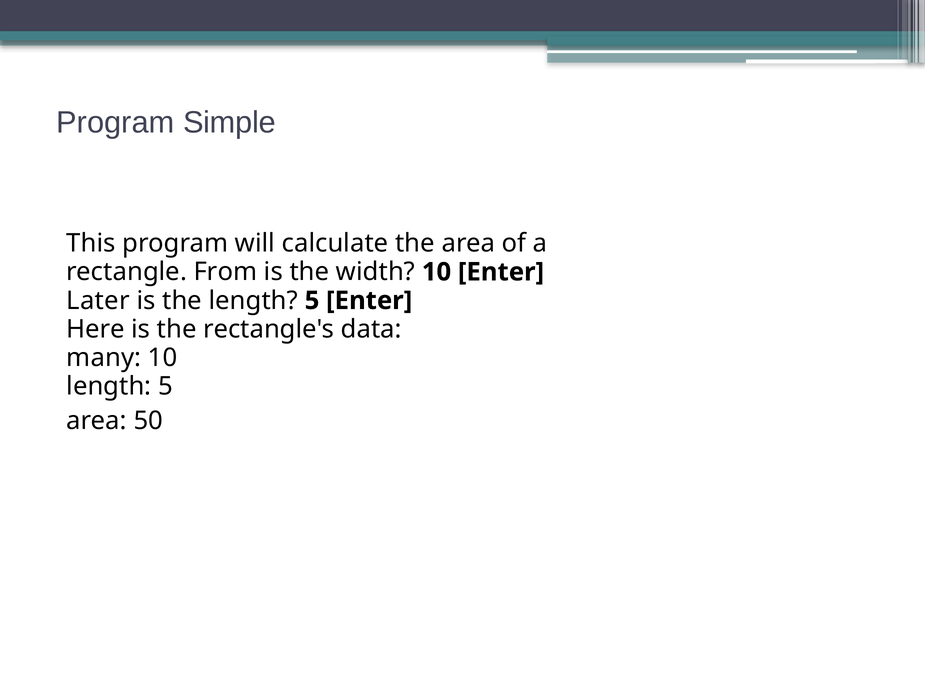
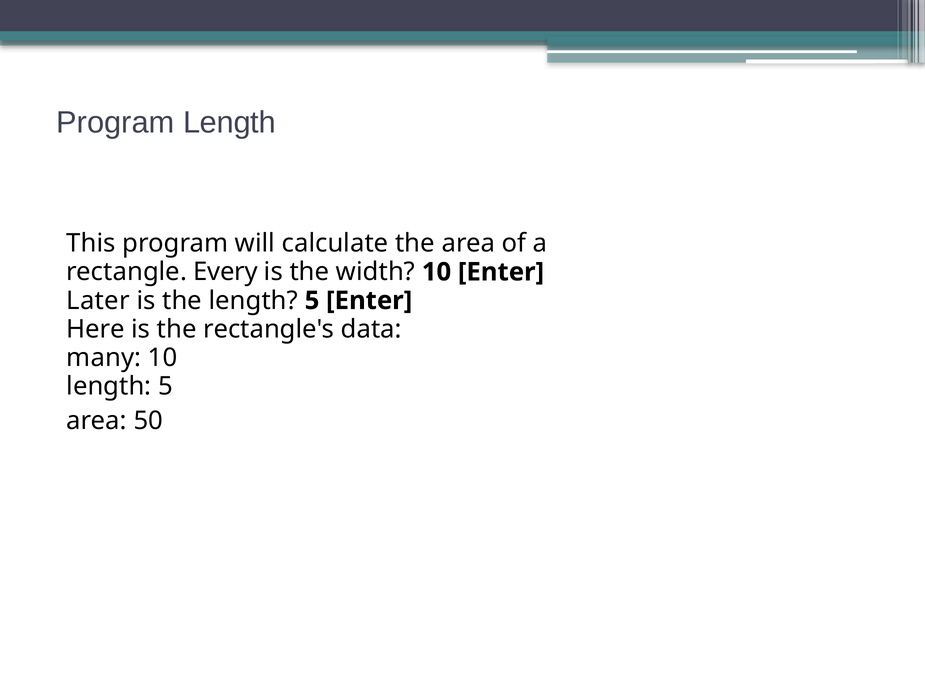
Program Simple: Simple -> Length
From: From -> Every
